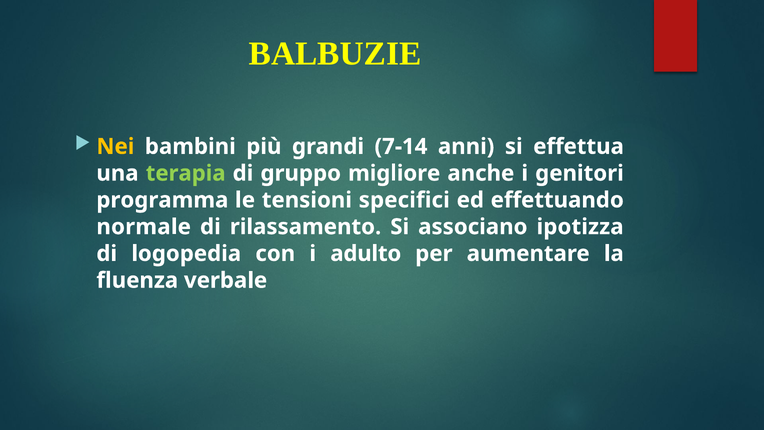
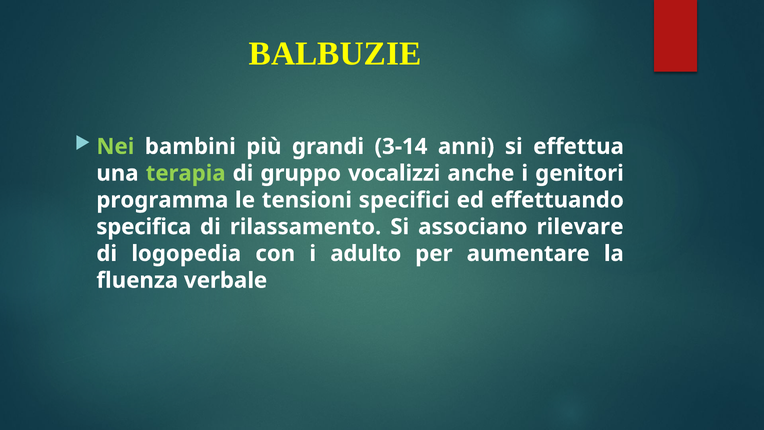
Nei colour: yellow -> light green
7-14: 7-14 -> 3-14
migliore: migliore -> vocalizzi
normale: normale -> specifica
ipotizza: ipotizza -> rilevare
